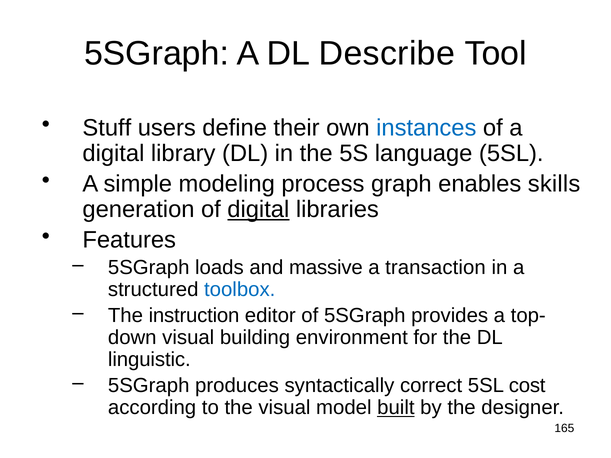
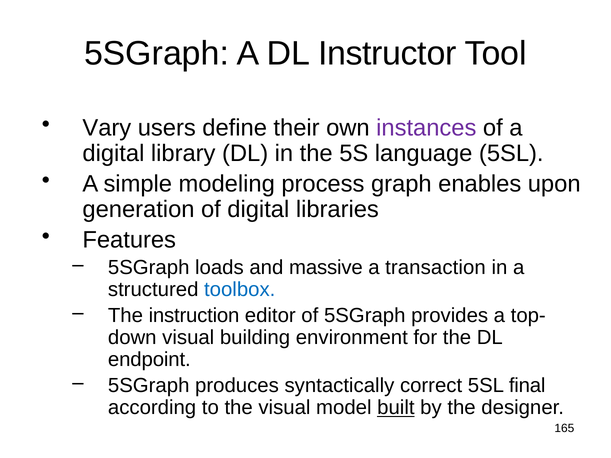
Describe: Describe -> Instructor
Stuff: Stuff -> Vary
instances colour: blue -> purple
skills: skills -> upon
digital at (258, 210) underline: present -> none
linguistic: linguistic -> endpoint
cost: cost -> final
